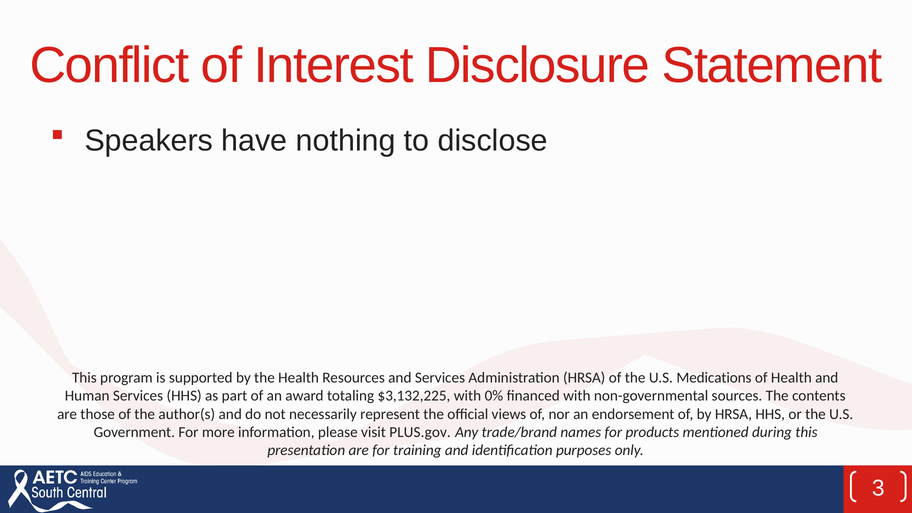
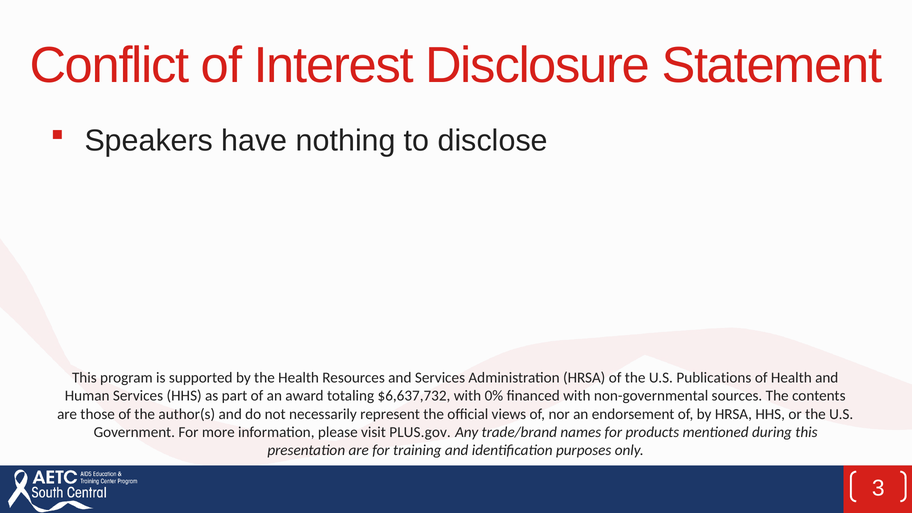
Medications: Medications -> Publications
$3,132,225: $3,132,225 -> $6,637,732
